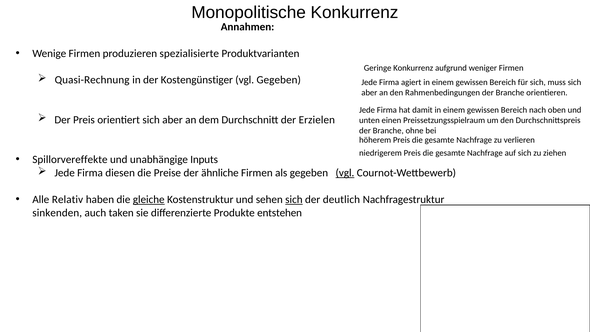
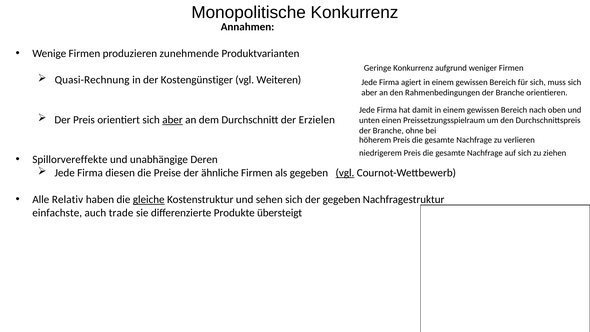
spezialisierte: spezialisierte -> zunehmende
vgl Gegeben: Gegeben -> Weiteren
aber at (173, 120) underline: none -> present
Inputs: Inputs -> Deren
sich at (294, 199) underline: present -> none
der deutlich: deutlich -> gegeben
sinkenden: sinkenden -> einfachste
taken: taken -> trade
entstehen: entstehen -> übersteigt
